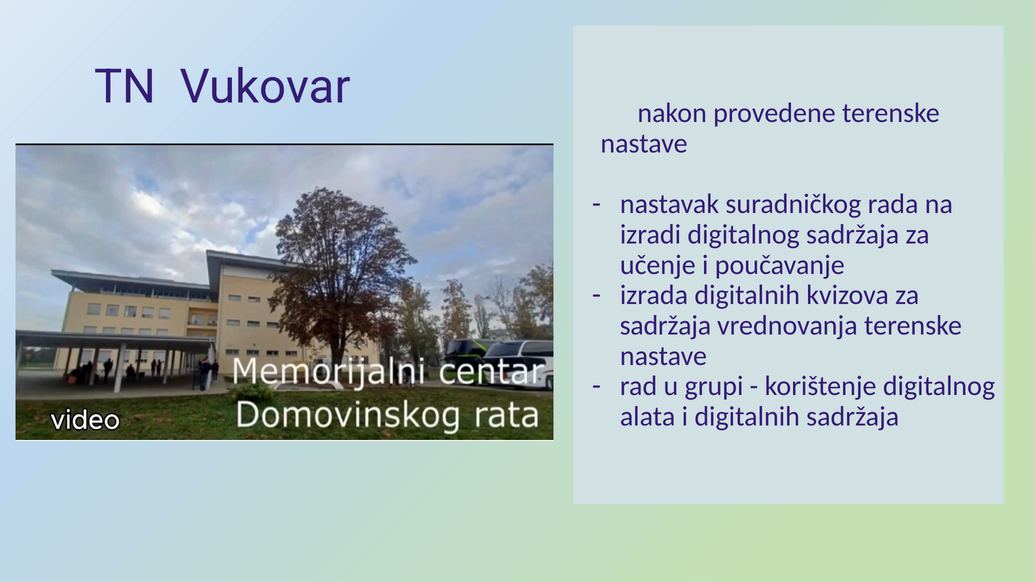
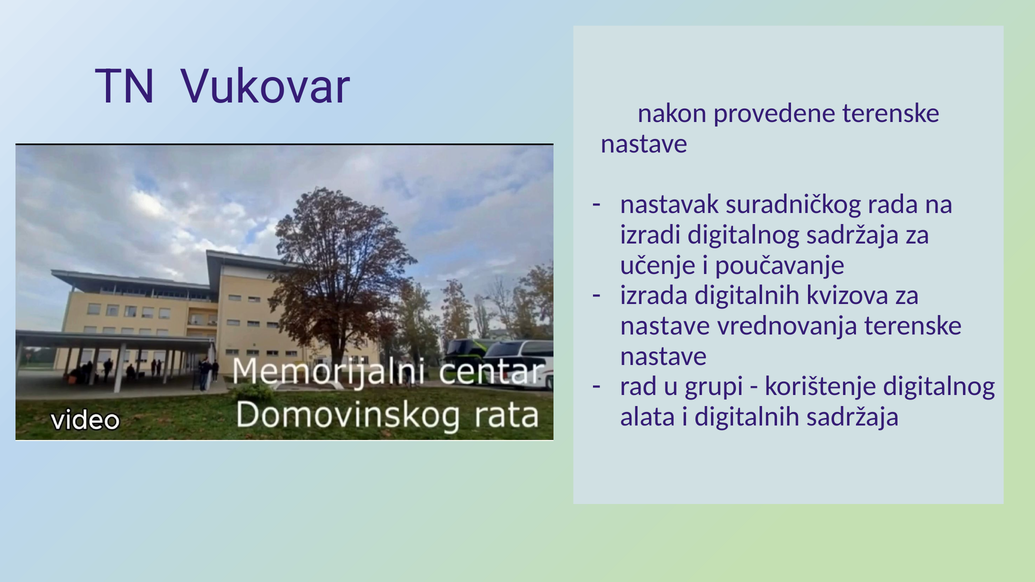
sadržaja at (665, 326): sadržaja -> nastave
